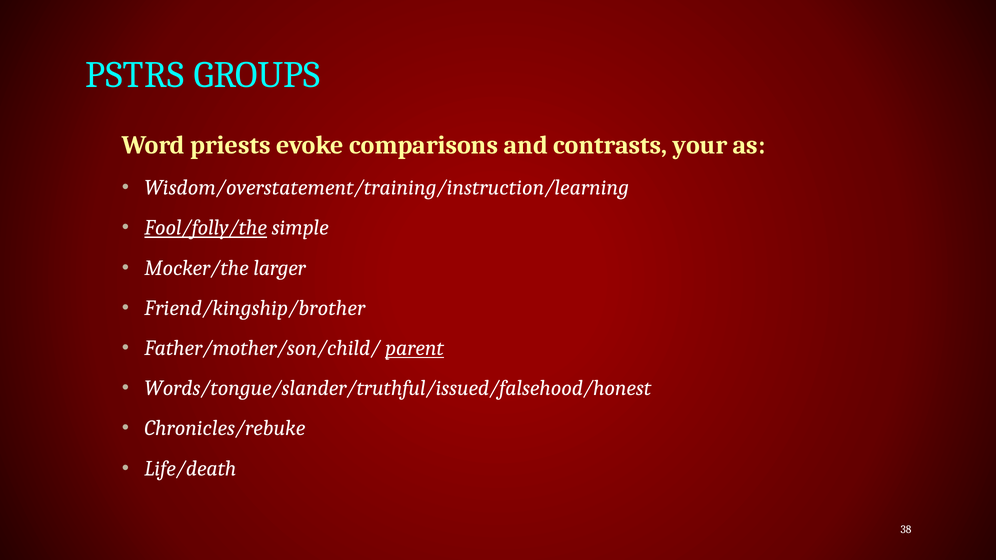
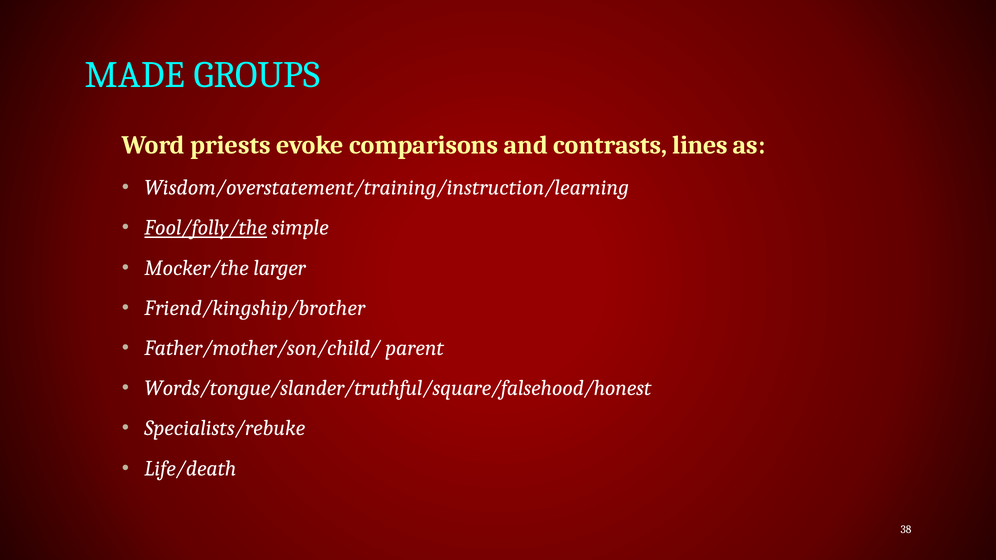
PSTRS: PSTRS -> MADE
your: your -> lines
parent underline: present -> none
Words/tongue/slander/truthful/issued/falsehood/honest: Words/tongue/slander/truthful/issued/falsehood/honest -> Words/tongue/slander/truthful/square/falsehood/honest
Chronicles/rebuke: Chronicles/rebuke -> Specialists/rebuke
